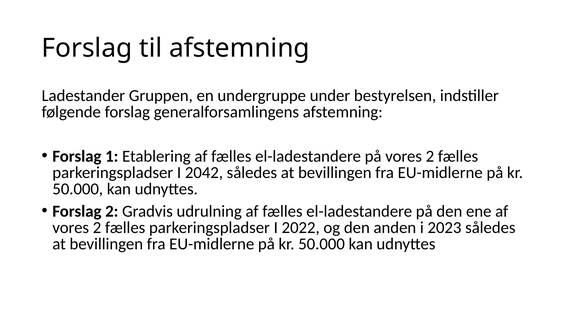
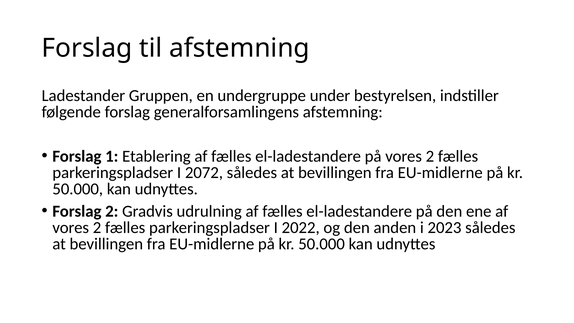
2042: 2042 -> 2072
